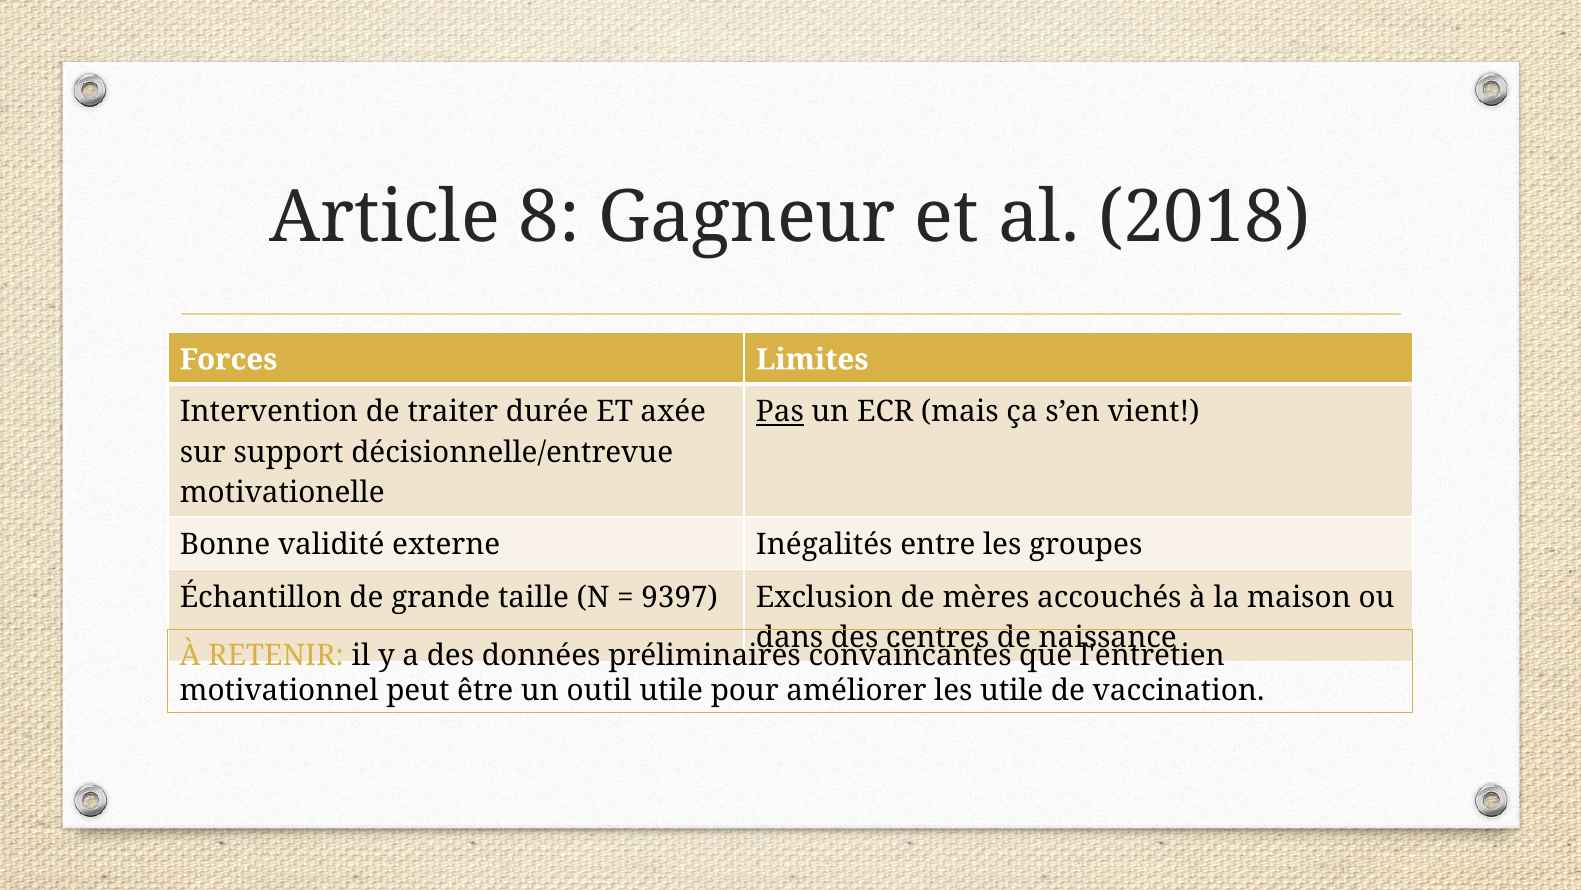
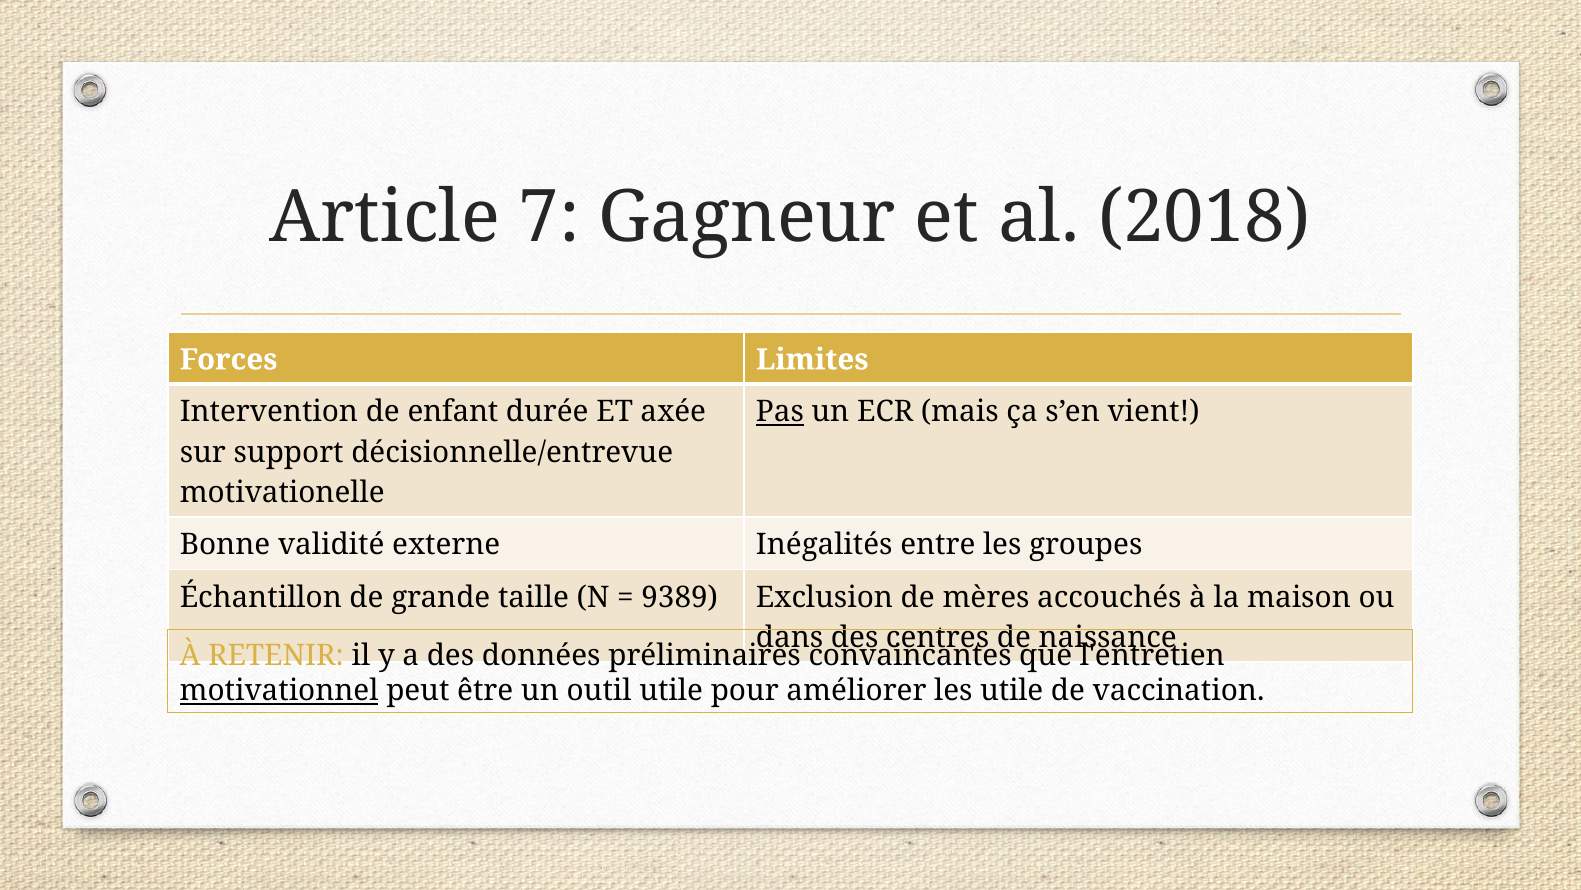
8: 8 -> 7
traiter: traiter -> enfant
9397: 9397 -> 9389
motivationnel underline: none -> present
